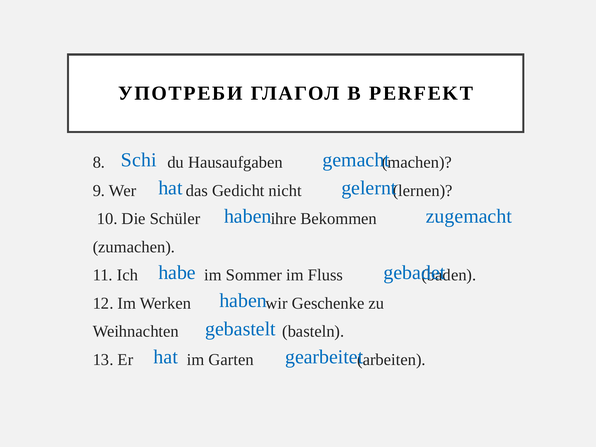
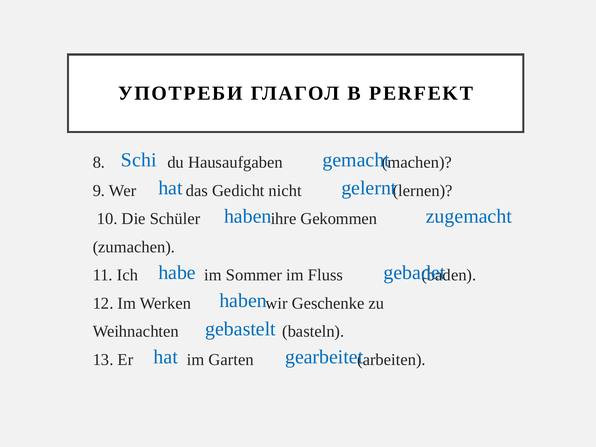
Bekommen: Bekommen -> Gekommen
